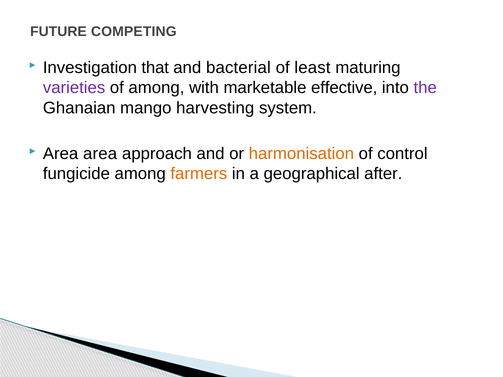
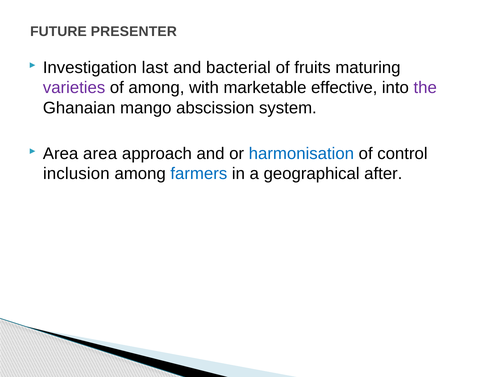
COMPETING: COMPETING -> PRESENTER
that: that -> last
least: least -> fruits
harvesting: harvesting -> abscission
harmonisation colour: orange -> blue
fungicide: fungicide -> inclusion
farmers colour: orange -> blue
